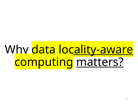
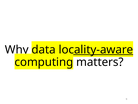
matters underline: present -> none
